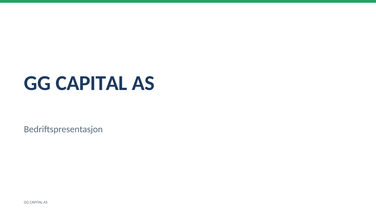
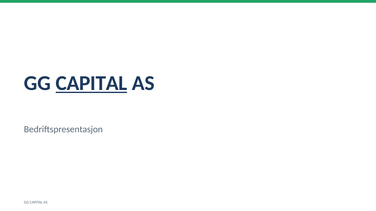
CAPITAL at (91, 83) underline: none -> present
